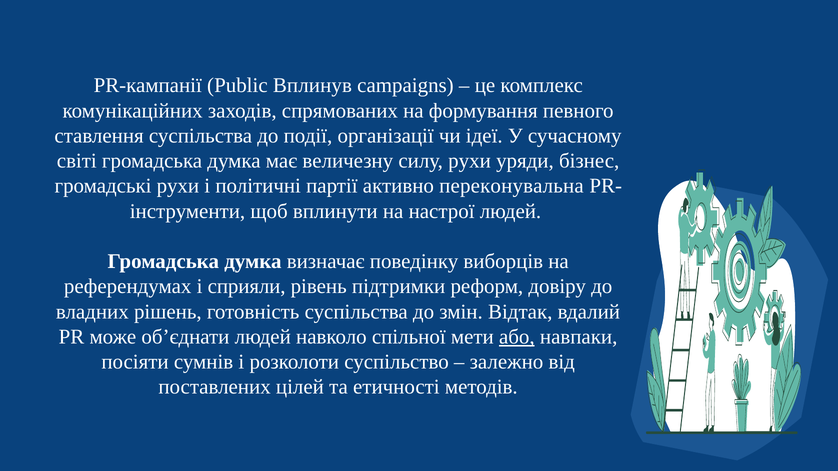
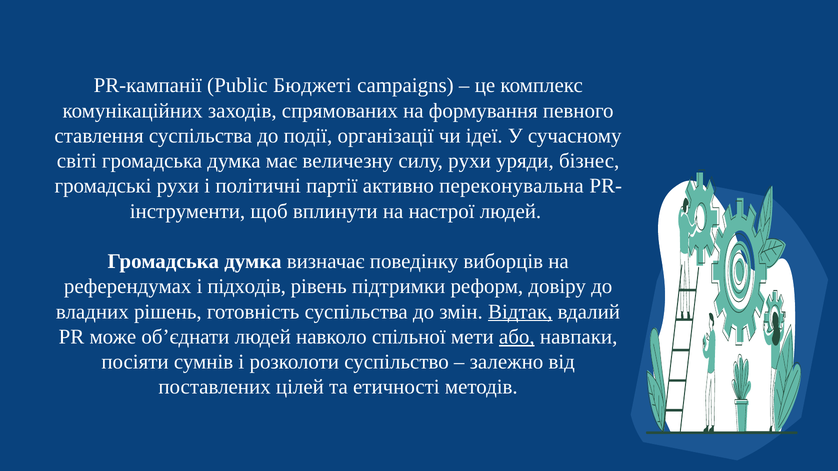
Вплинув: Вплинув -> Бюджеті
сприяли: сприяли -> підходів
Відтак underline: none -> present
